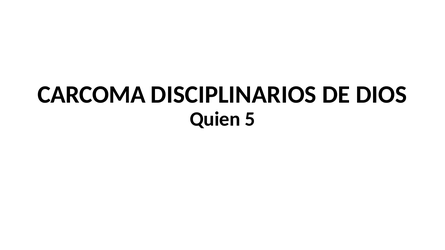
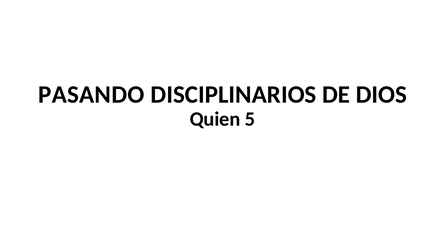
CARCOMA: CARCOMA -> PASANDO
